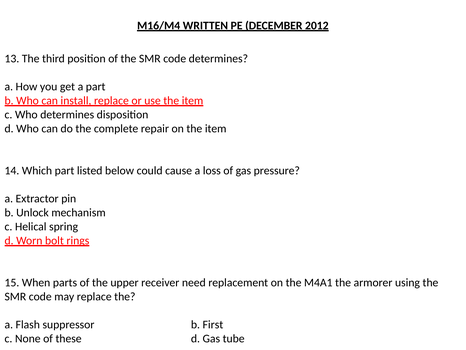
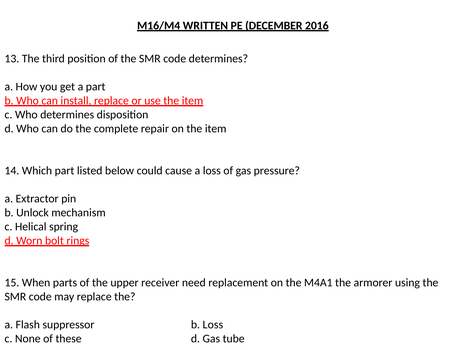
2012: 2012 -> 2016
b First: First -> Loss
